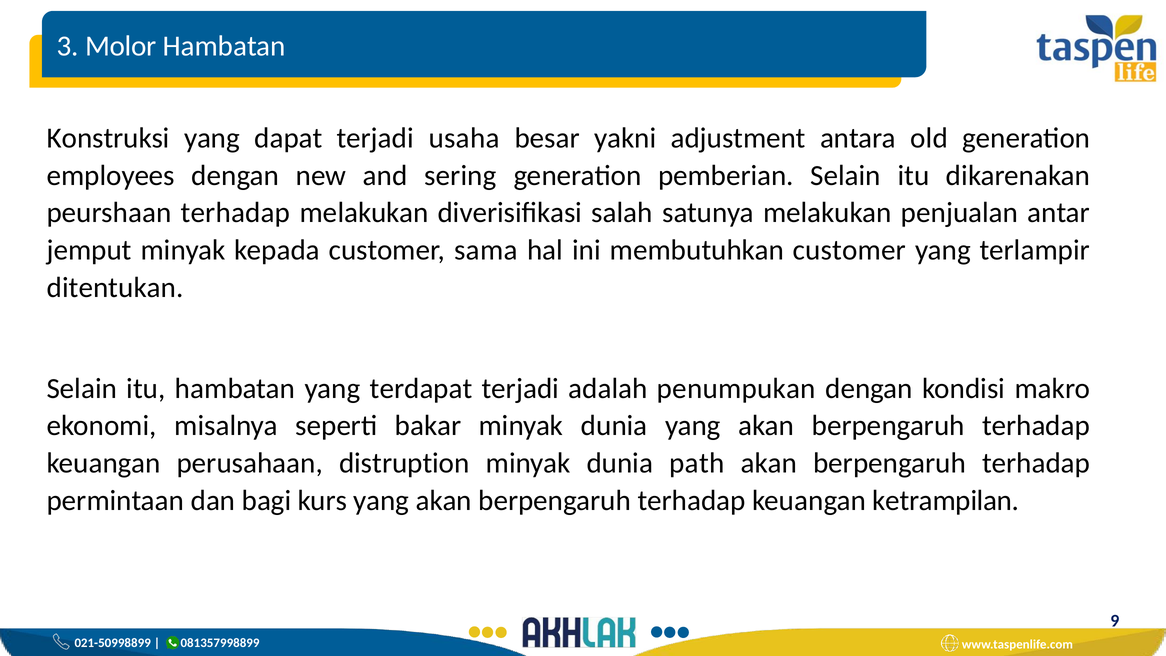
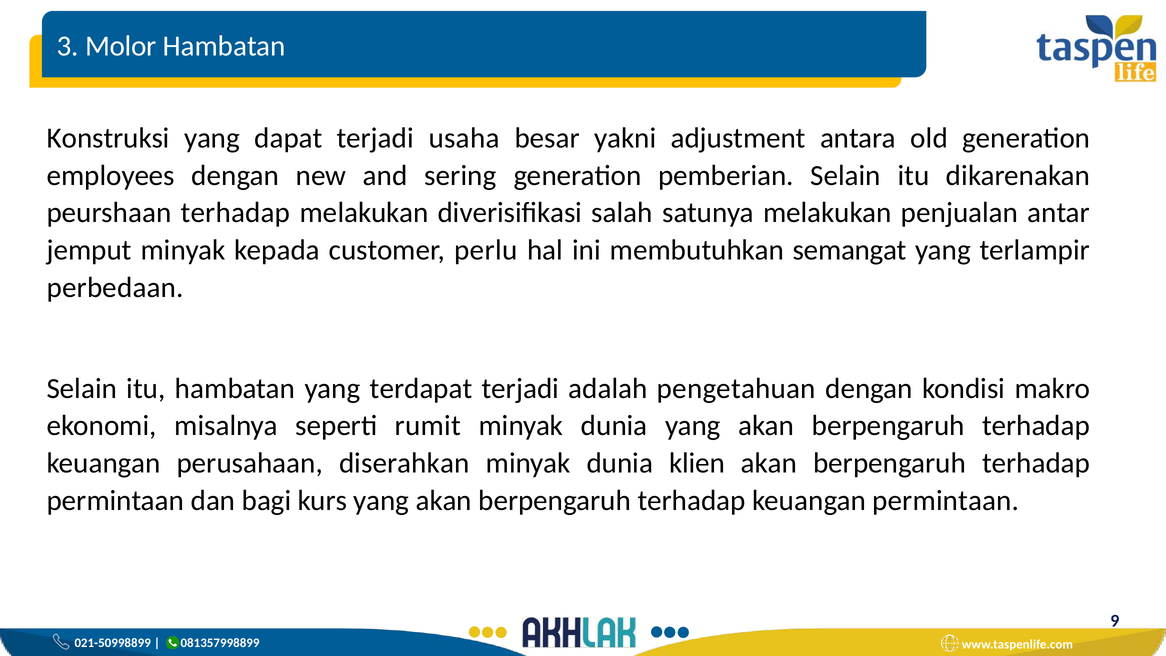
sama: sama -> perlu
membutuhkan customer: customer -> semangat
ditentukan: ditentukan -> perbedaan
penumpukan: penumpukan -> pengetahuan
bakar: bakar -> rumit
distruption: distruption -> diserahkan
path: path -> klien
keuangan ketrampilan: ketrampilan -> permintaan
